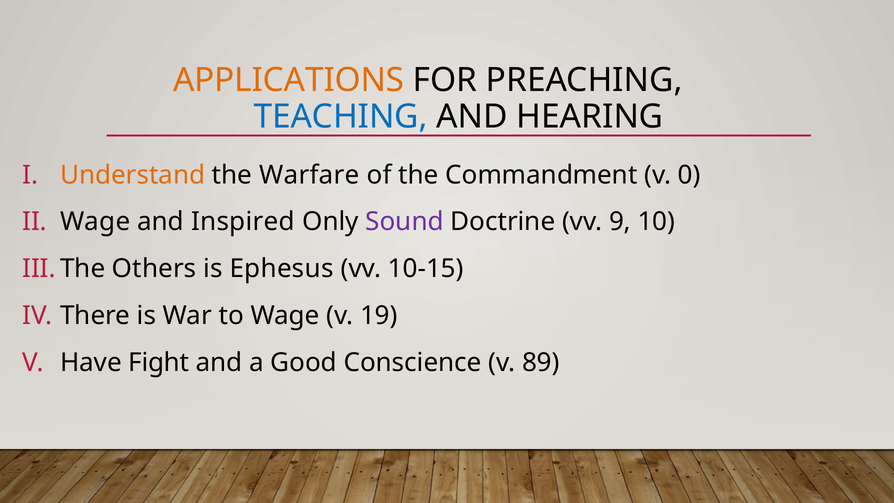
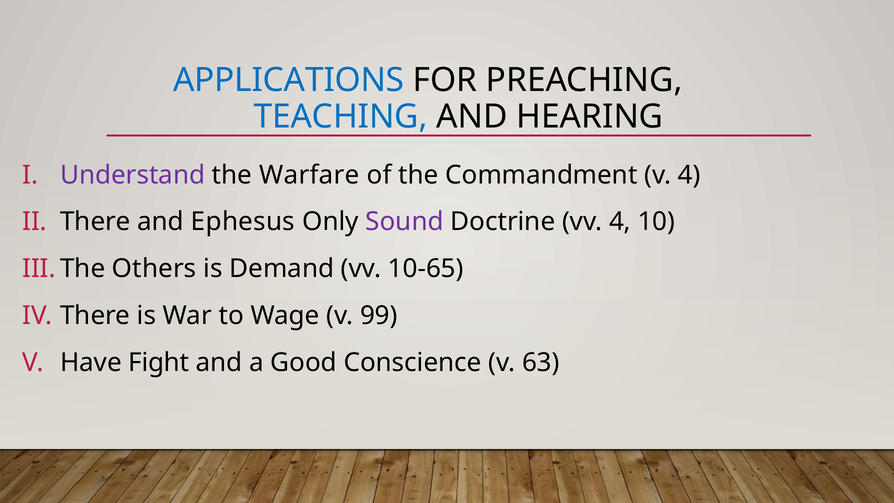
APPLICATIONS colour: orange -> blue
Understand colour: orange -> purple
v 0: 0 -> 4
Wage at (95, 222): Wage -> There
Inspired: Inspired -> Ephesus
vv 9: 9 -> 4
Ephesus: Ephesus -> Demand
10-15: 10-15 -> 10-65
19: 19 -> 99
89: 89 -> 63
